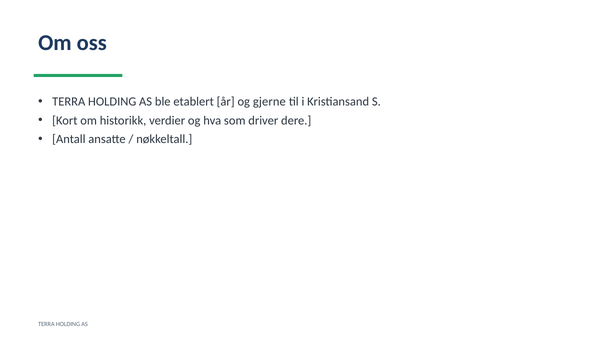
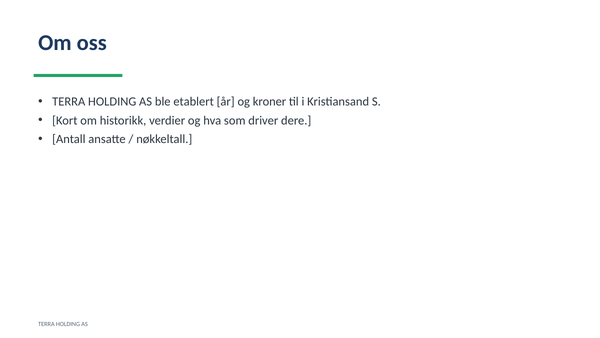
gjerne: gjerne -> kroner
